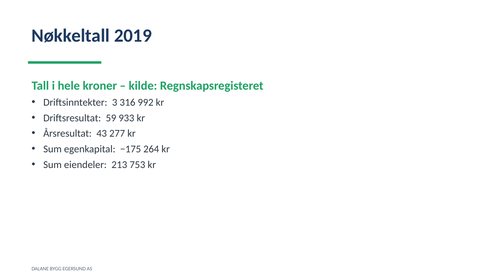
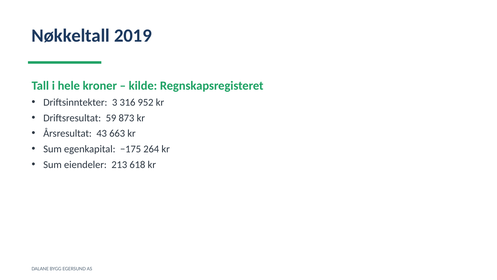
992: 992 -> 952
933: 933 -> 873
277: 277 -> 663
753: 753 -> 618
